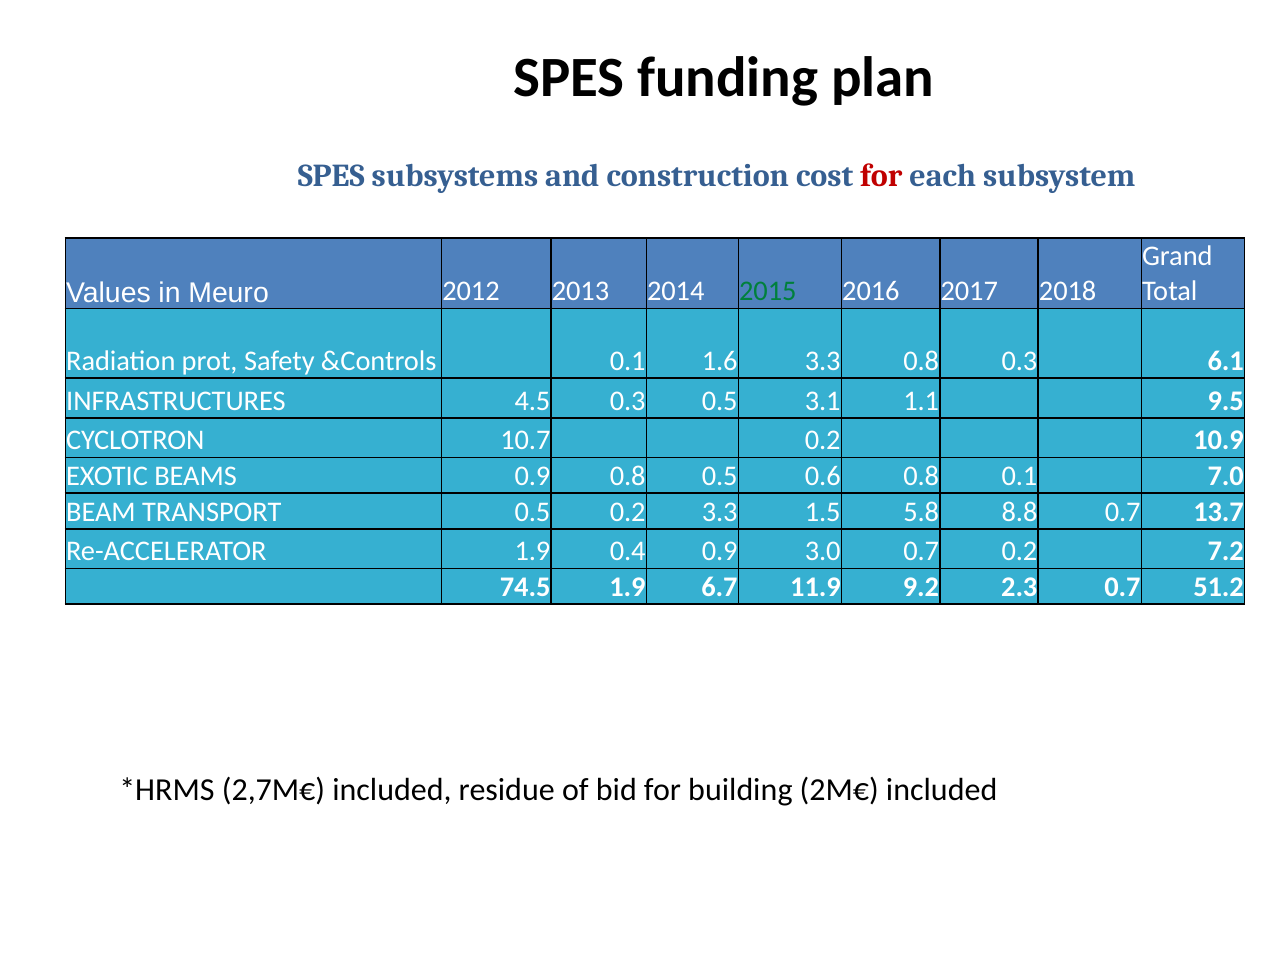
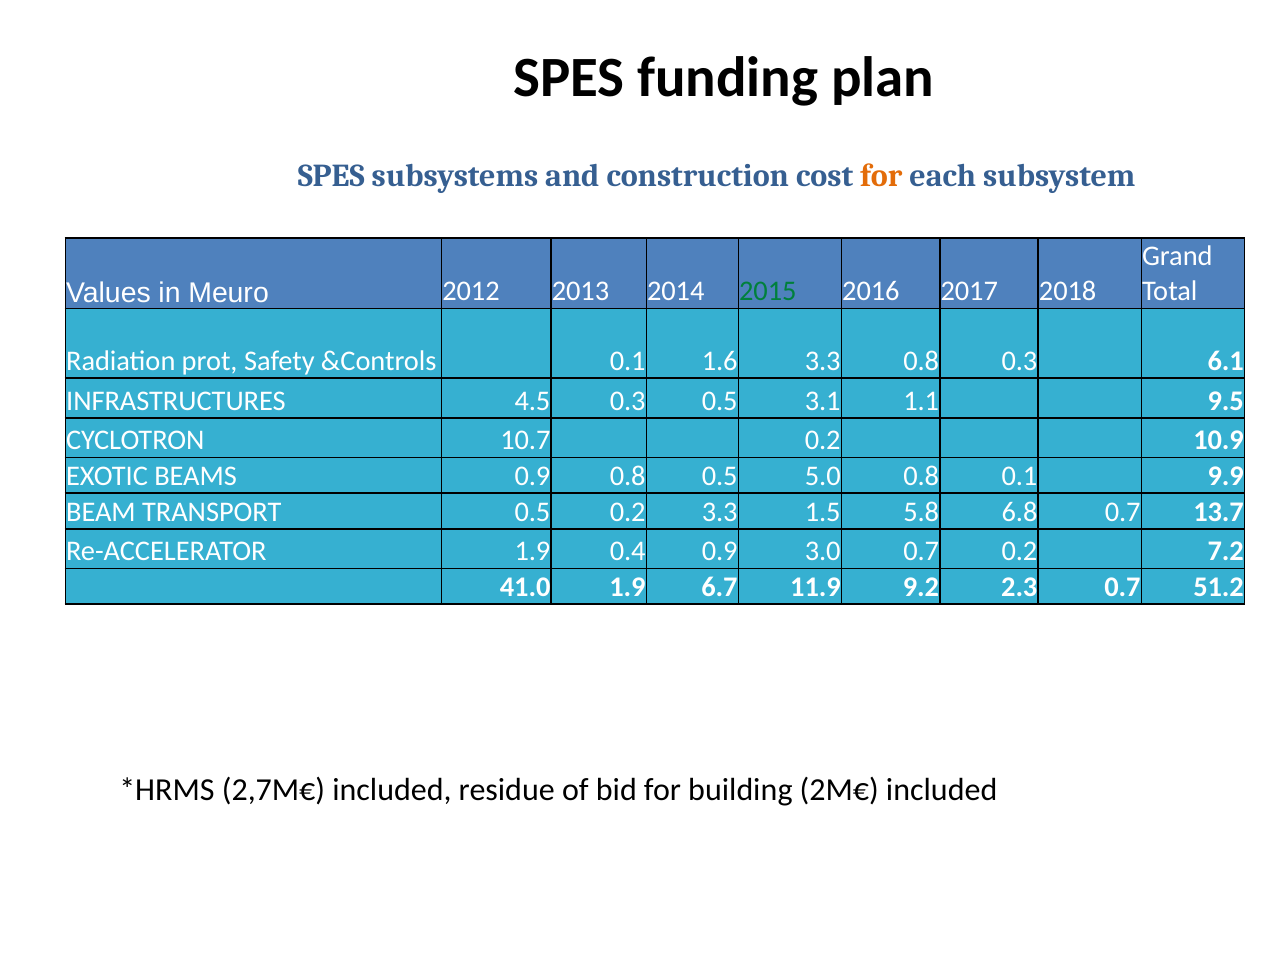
for at (881, 176) colour: red -> orange
0.6: 0.6 -> 5.0
7.0: 7.0 -> 9.9
8.8: 8.8 -> 6.8
74.5: 74.5 -> 41.0
